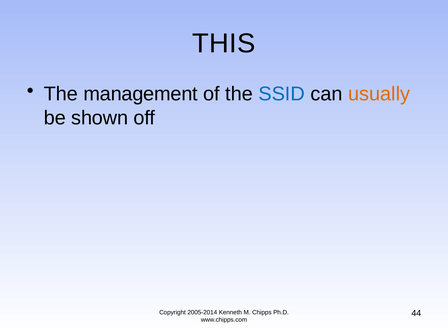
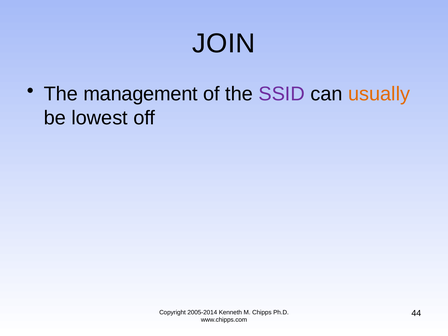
THIS: THIS -> JOIN
SSID colour: blue -> purple
shown: shown -> lowest
